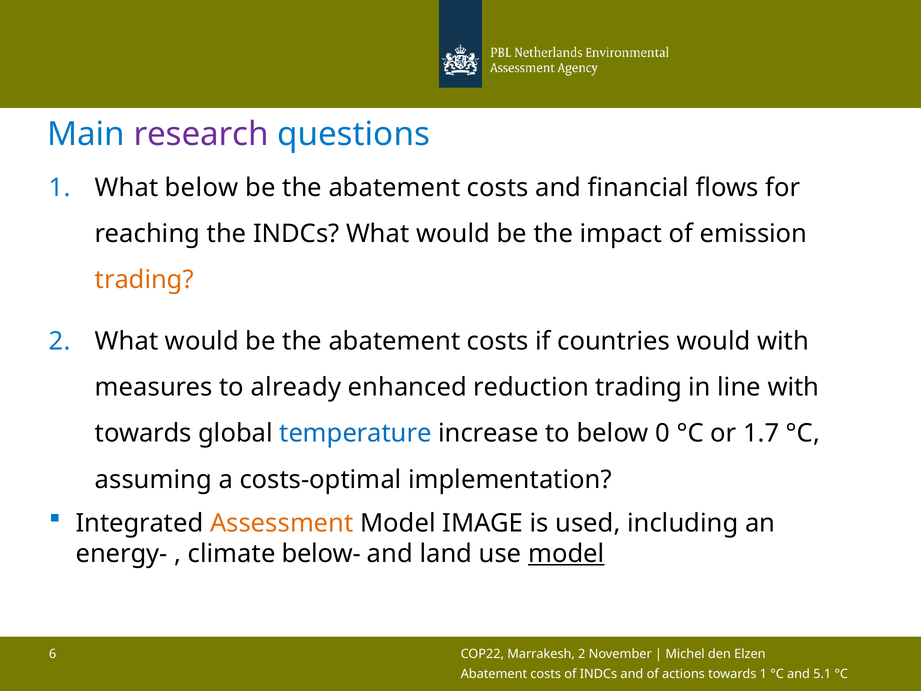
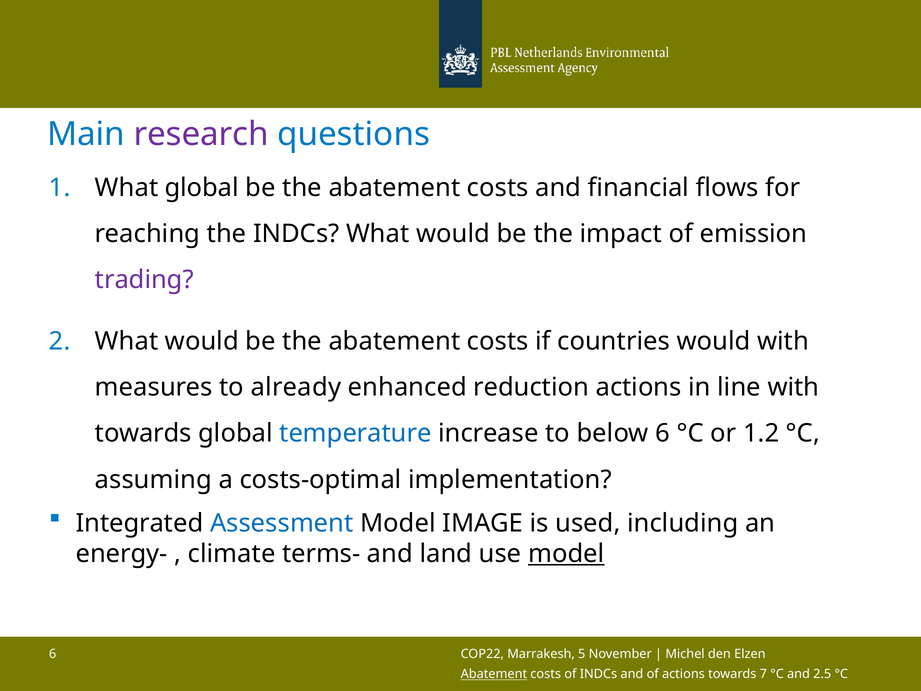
What below: below -> global
trading at (144, 280) colour: orange -> purple
reduction trading: trading -> actions
below 0: 0 -> 6
1.7: 1.7 -> 1.2
Assessment colour: orange -> blue
below-: below- -> terms-
Marrakesh 2: 2 -> 5
Abatement at (494, 674) underline: none -> present
towards 1: 1 -> 7
5.1: 5.1 -> 2.5
